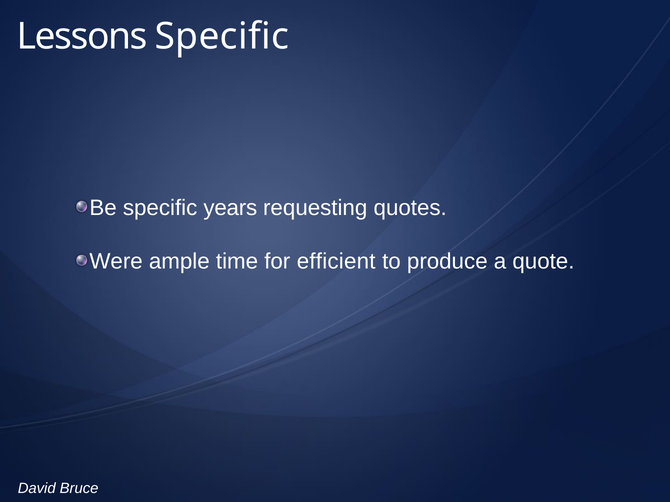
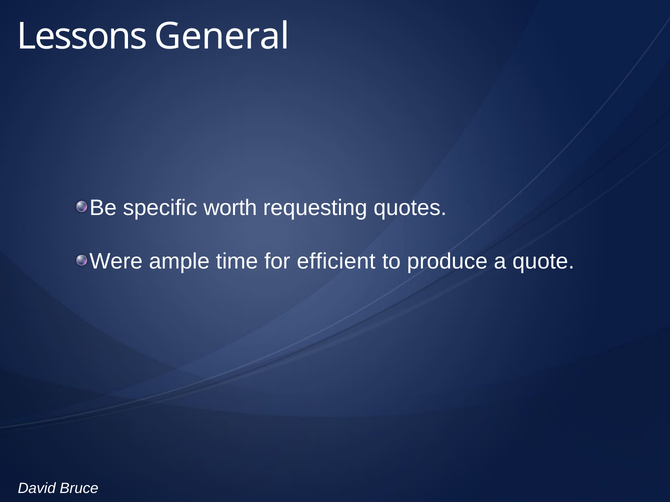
Lessons Specific: Specific -> General
years: years -> worth
